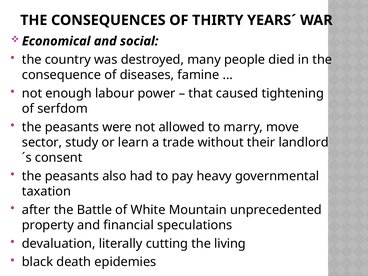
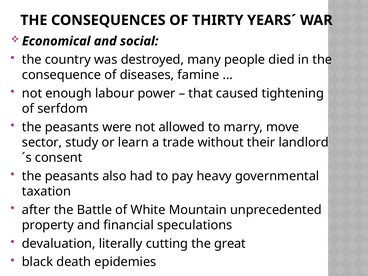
living: living -> great
